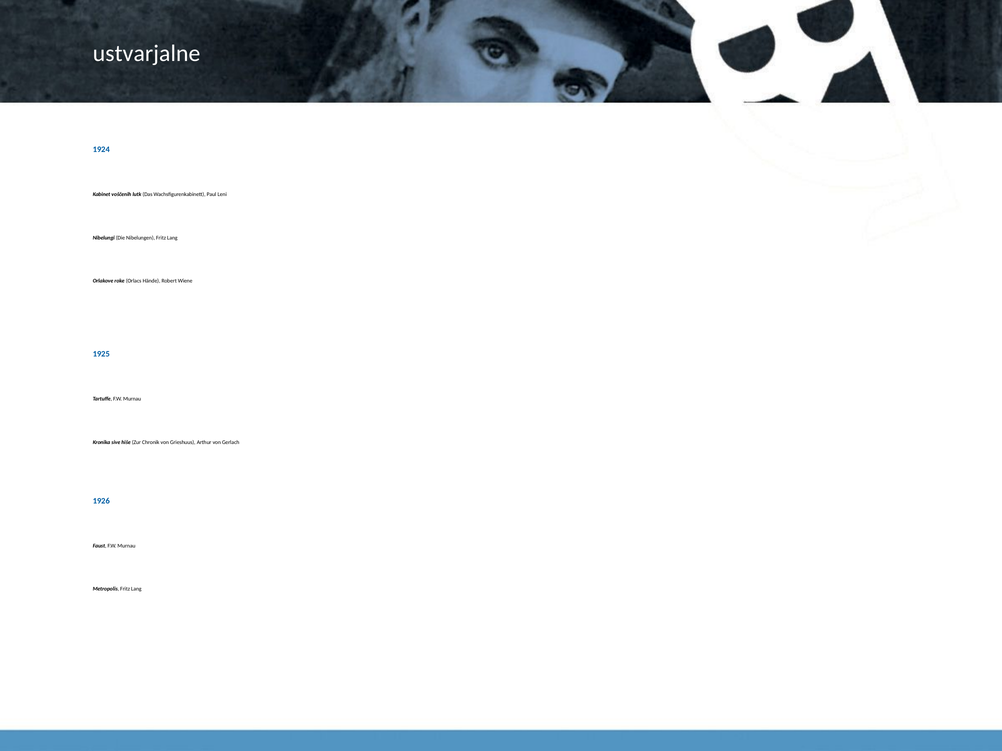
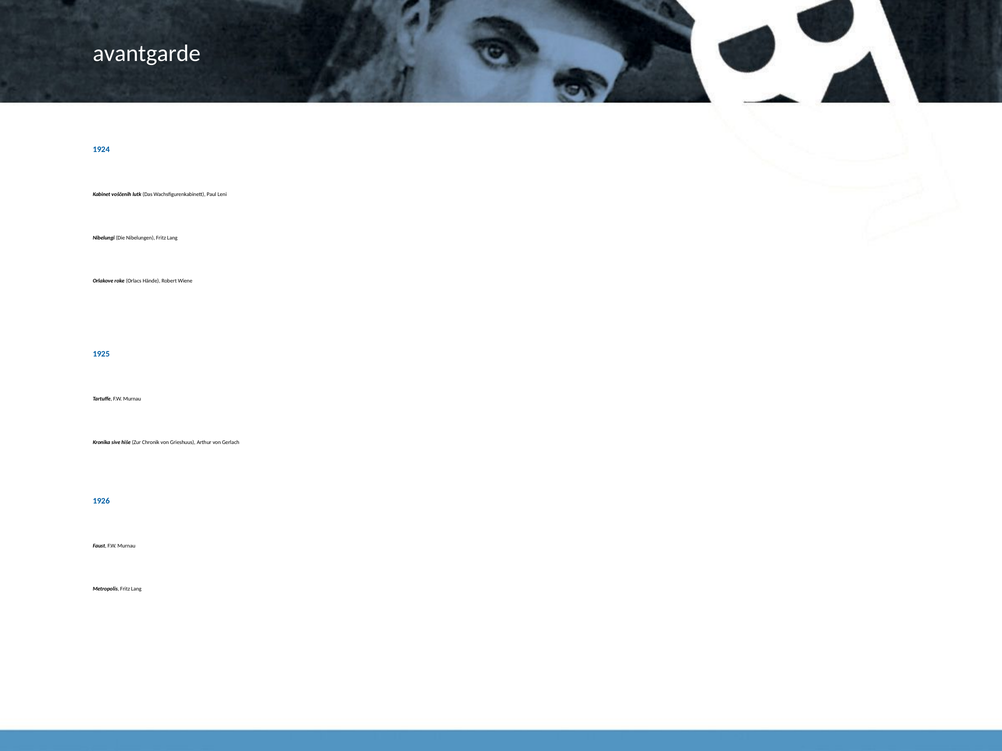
ustvarjalne: ustvarjalne -> avantgarde
